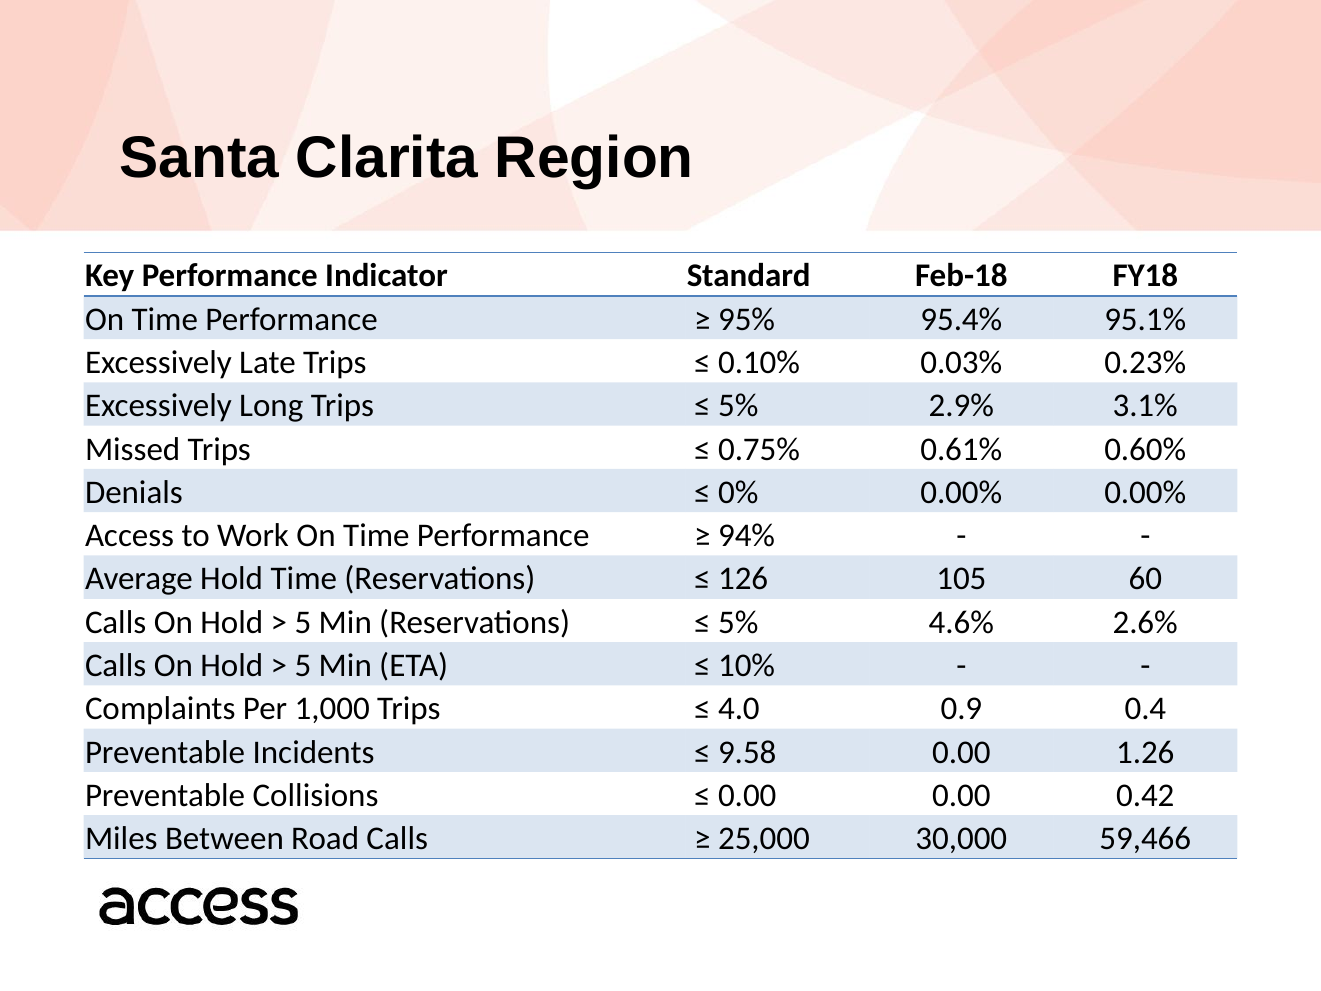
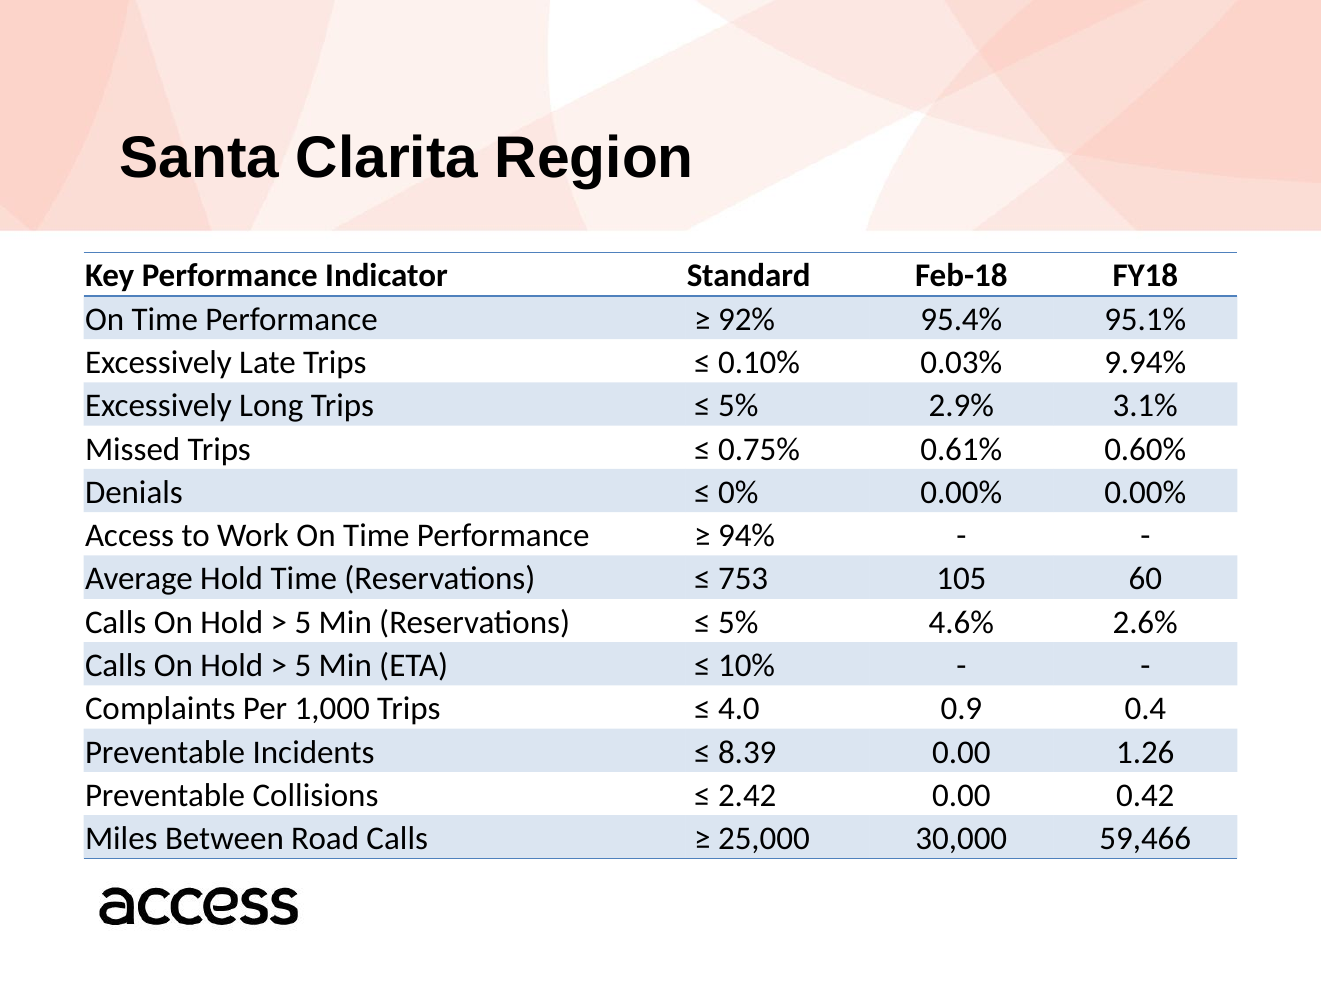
95%: 95% -> 92%
0.23%: 0.23% -> 9.94%
126: 126 -> 753
9.58: 9.58 -> 8.39
0.00 at (747, 795): 0.00 -> 2.42
